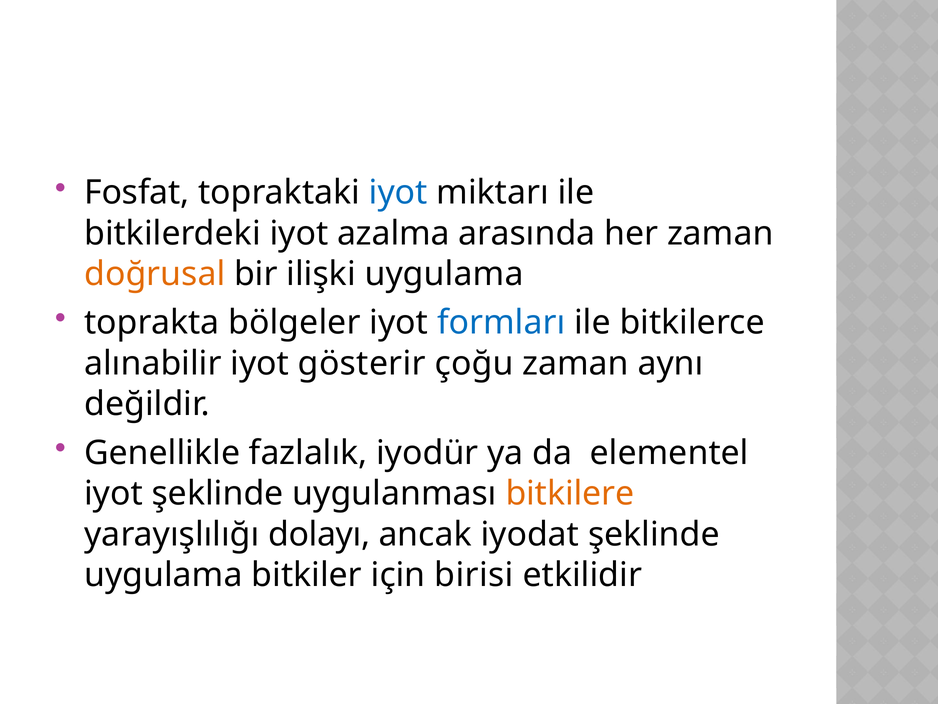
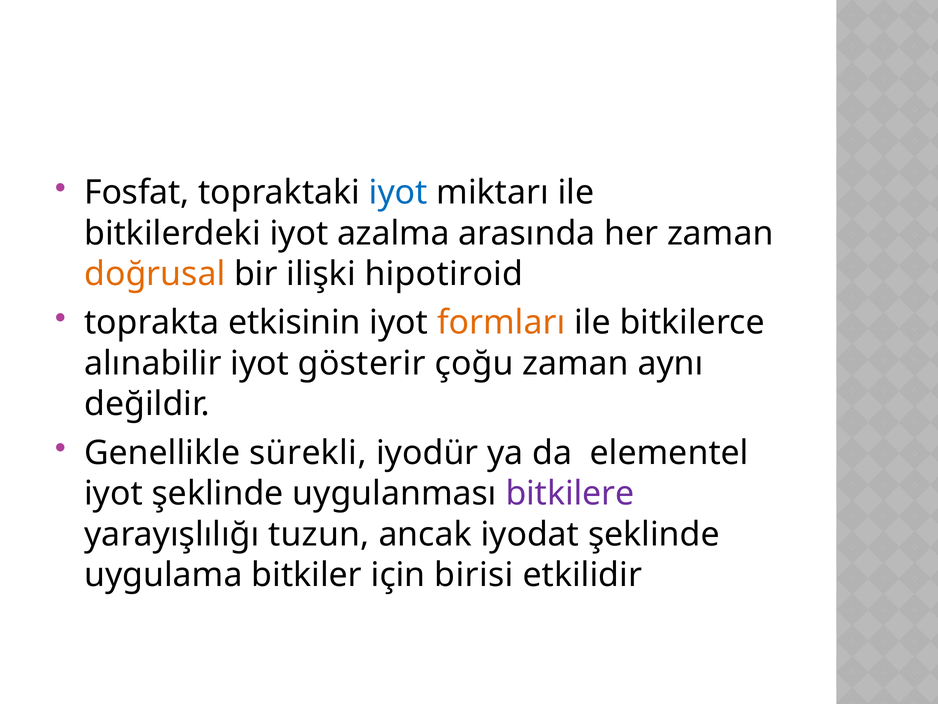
ilişki uygulama: uygulama -> hipotiroid
bölgeler: bölgeler -> etkisinin
formları colour: blue -> orange
fazlalık: fazlalık -> sürekli
bitkilere colour: orange -> purple
dolayı: dolayı -> tuzun
